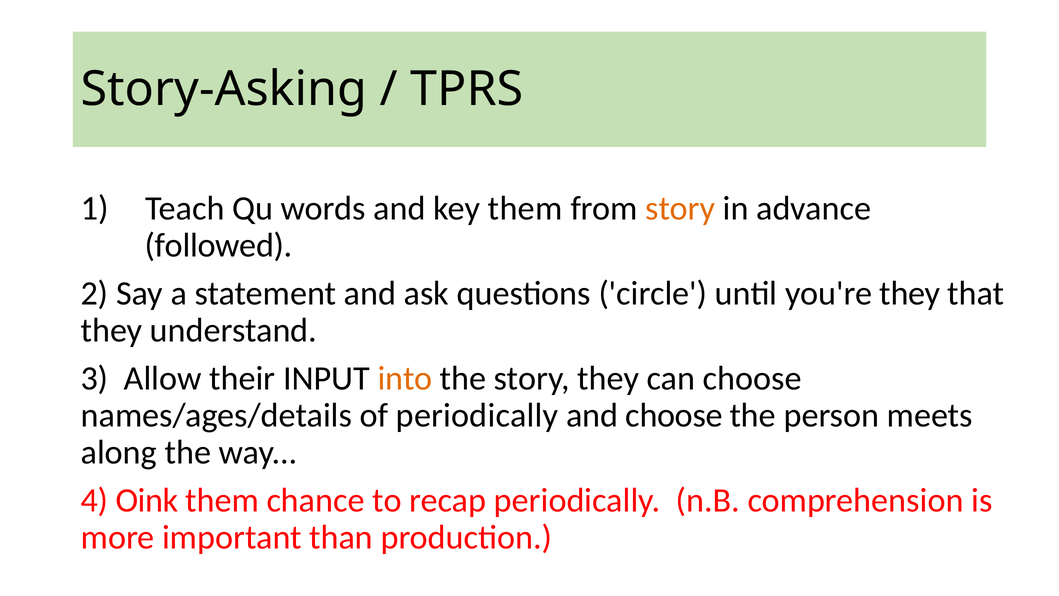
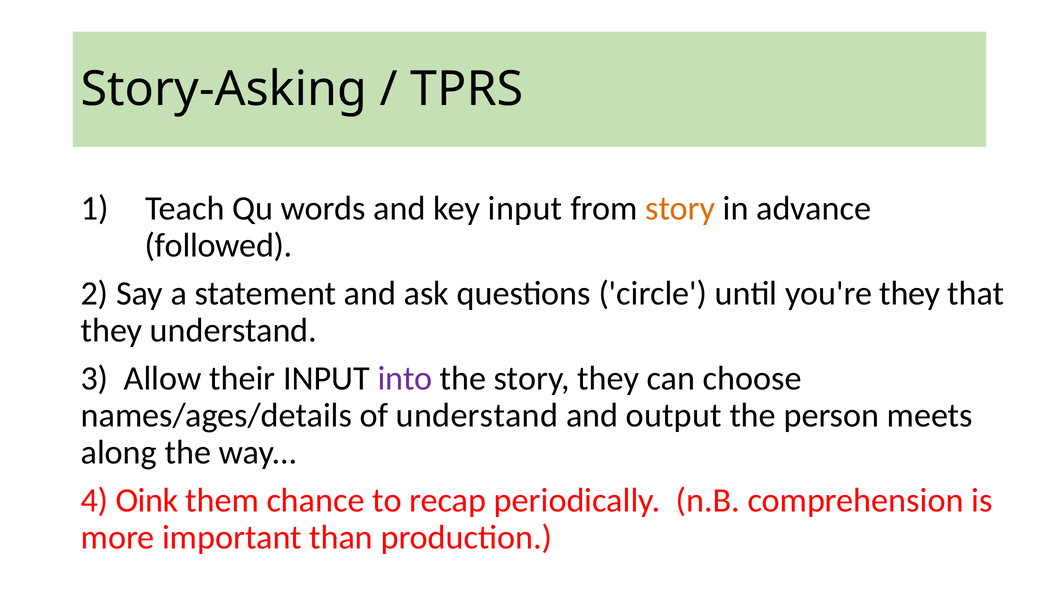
key them: them -> input
into colour: orange -> purple
of periodically: periodically -> understand
and choose: choose -> output
